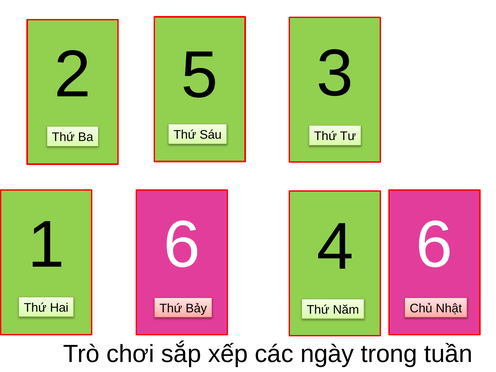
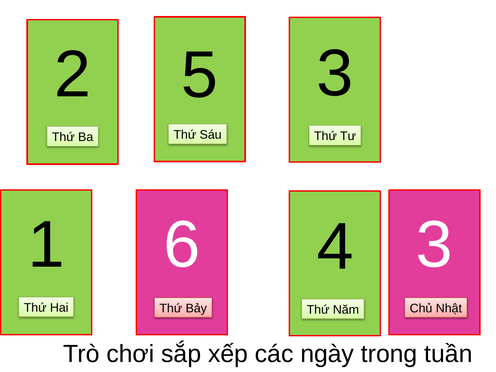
6 6: 6 -> 3
